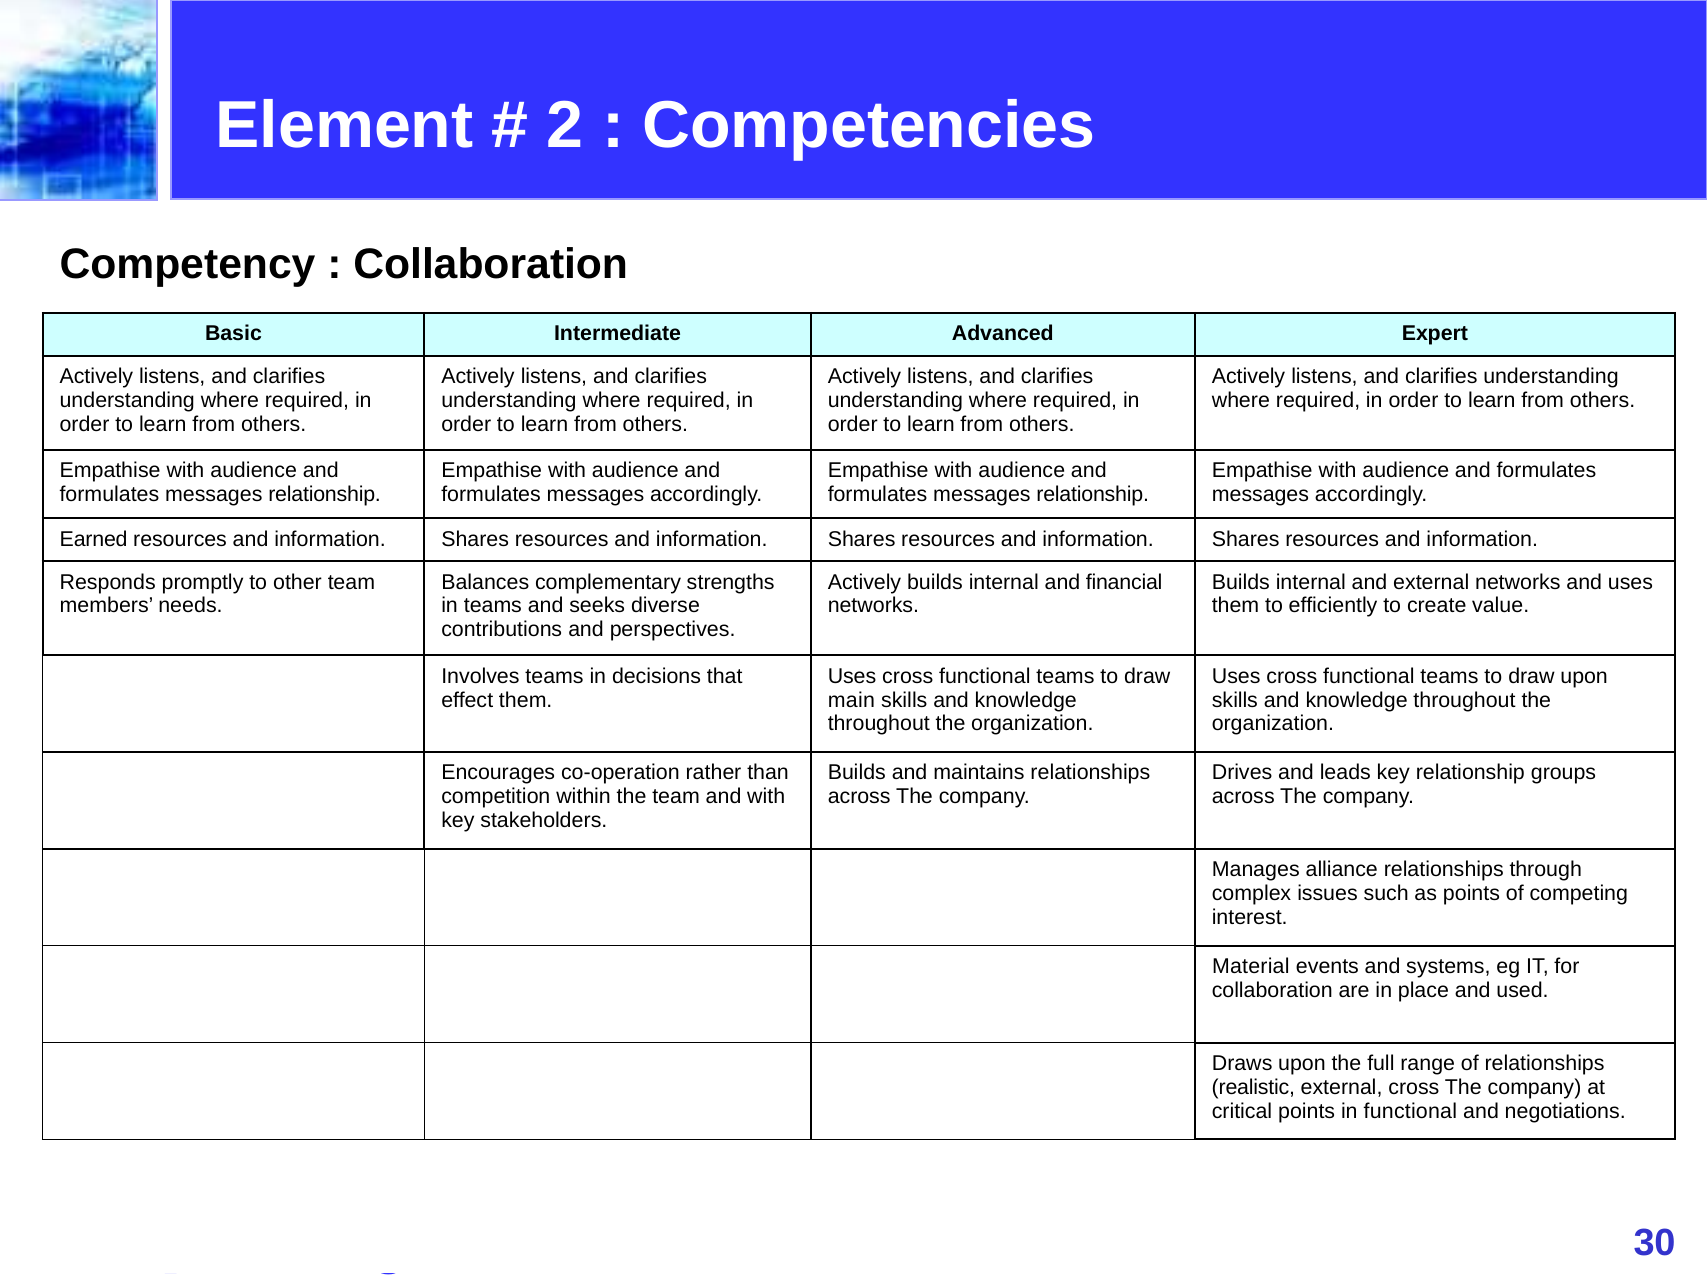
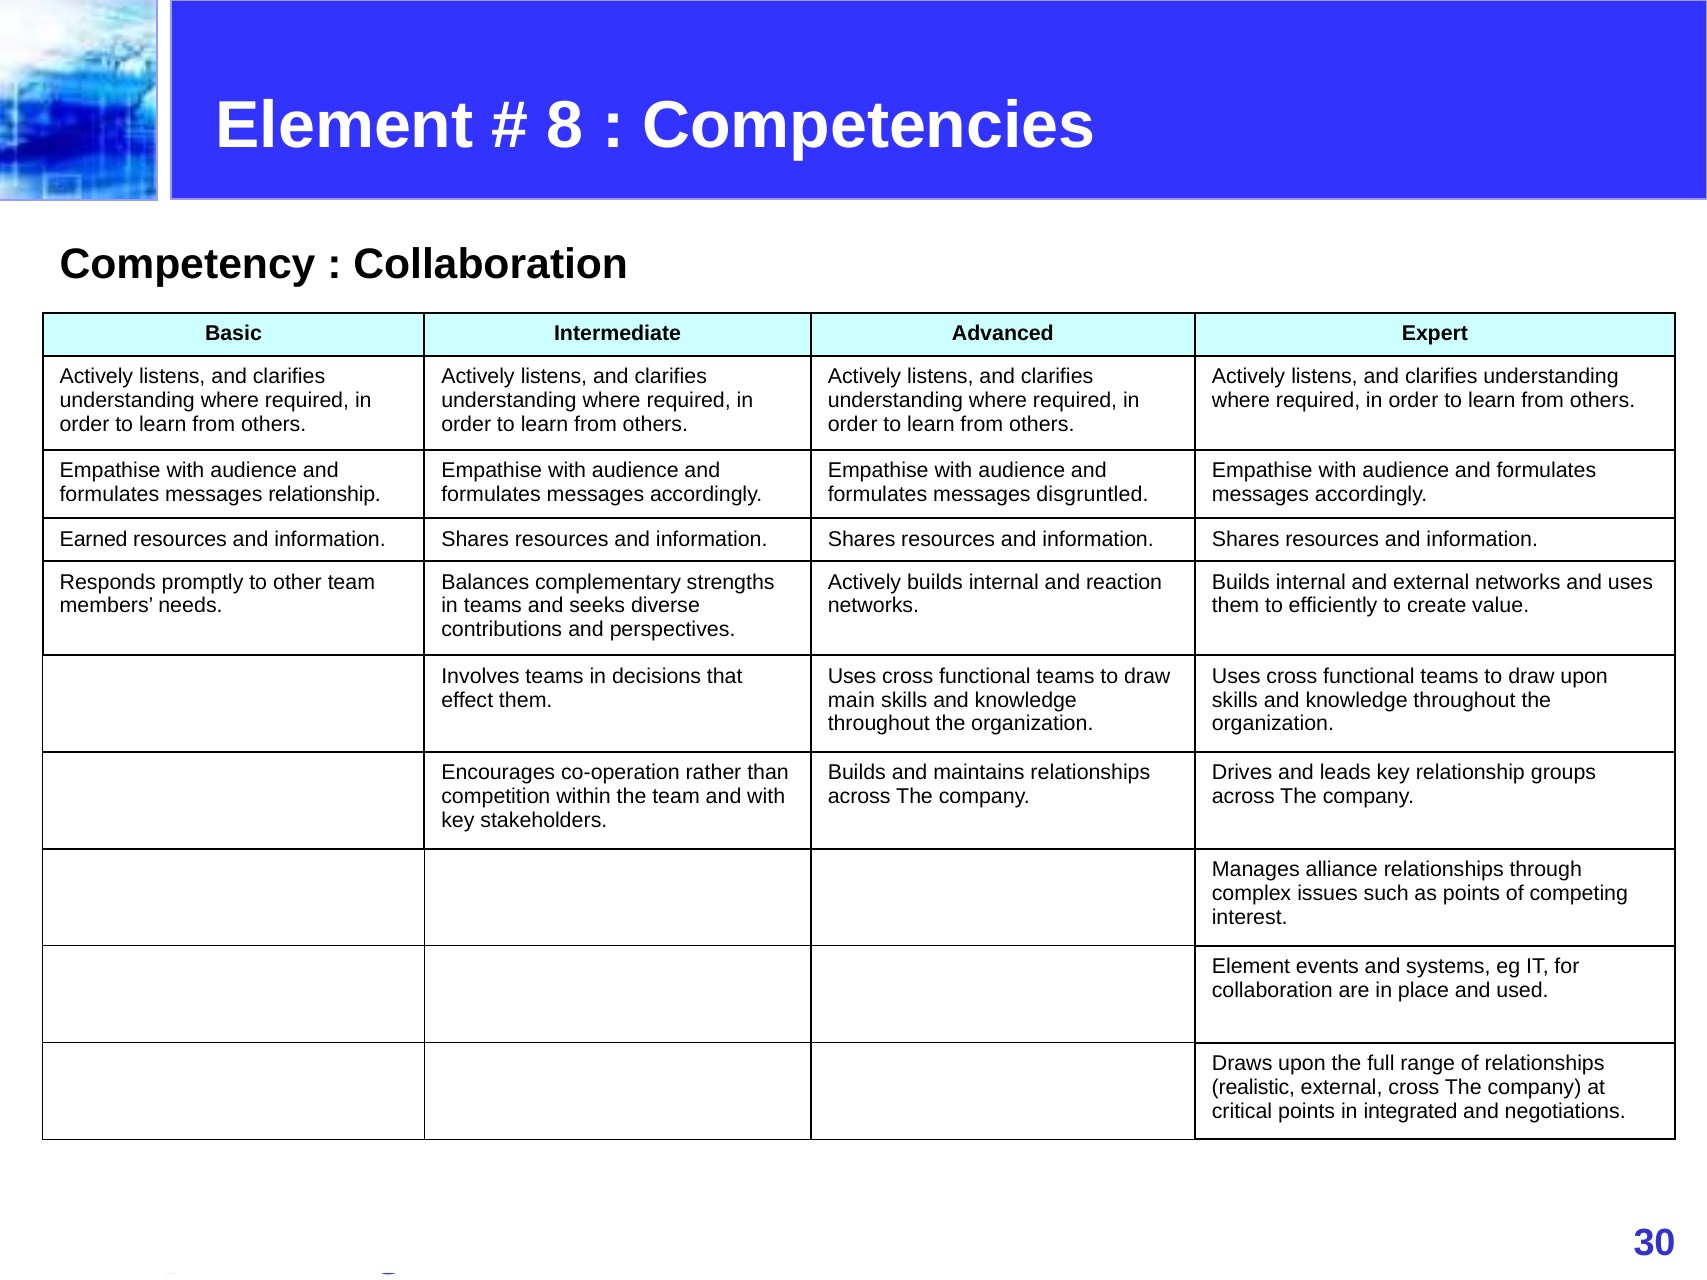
2: 2 -> 8
relationship at (1093, 495): relationship -> disgruntled
financial: financial -> reaction
Material at (1251, 967): Material -> Element
in functional: functional -> integrated
